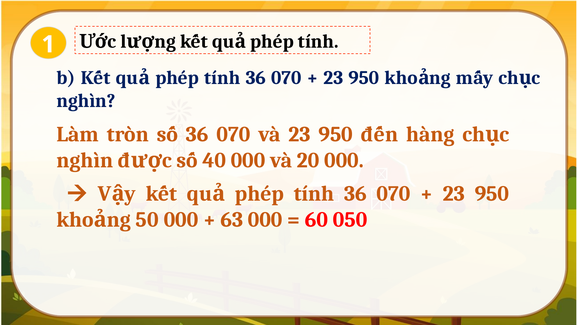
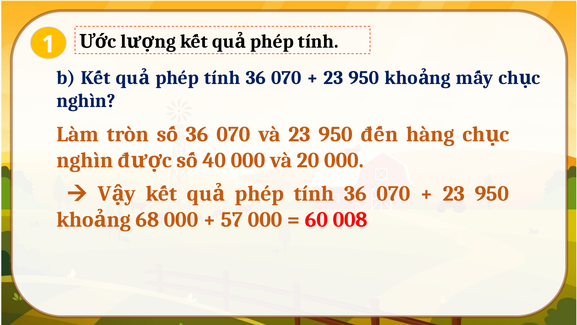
50: 50 -> 68
63: 63 -> 57
050: 050 -> 008
